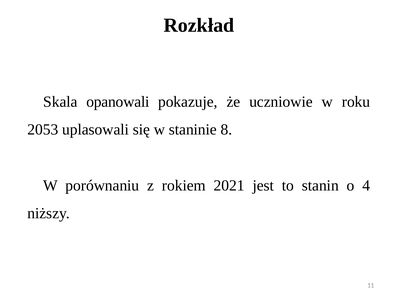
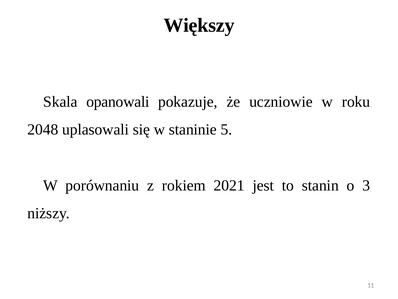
Rozkład: Rozkład -> Większy
2053: 2053 -> 2048
8: 8 -> 5
4: 4 -> 3
